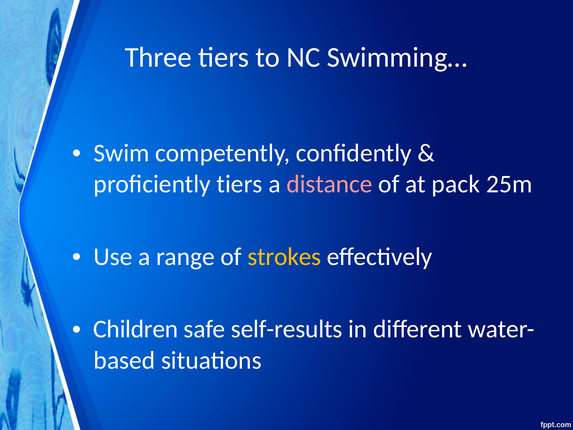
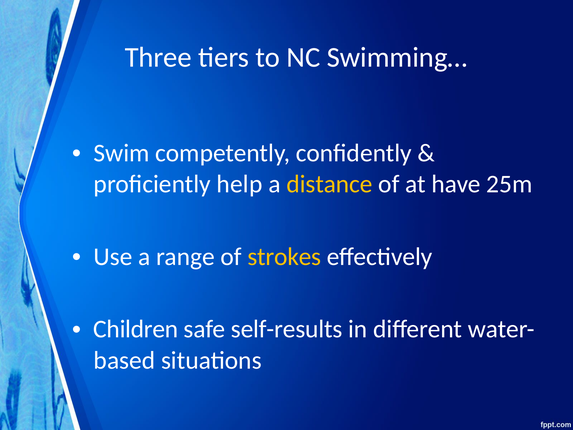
proficiently tiers: tiers -> help
distance colour: pink -> yellow
pack: pack -> have
